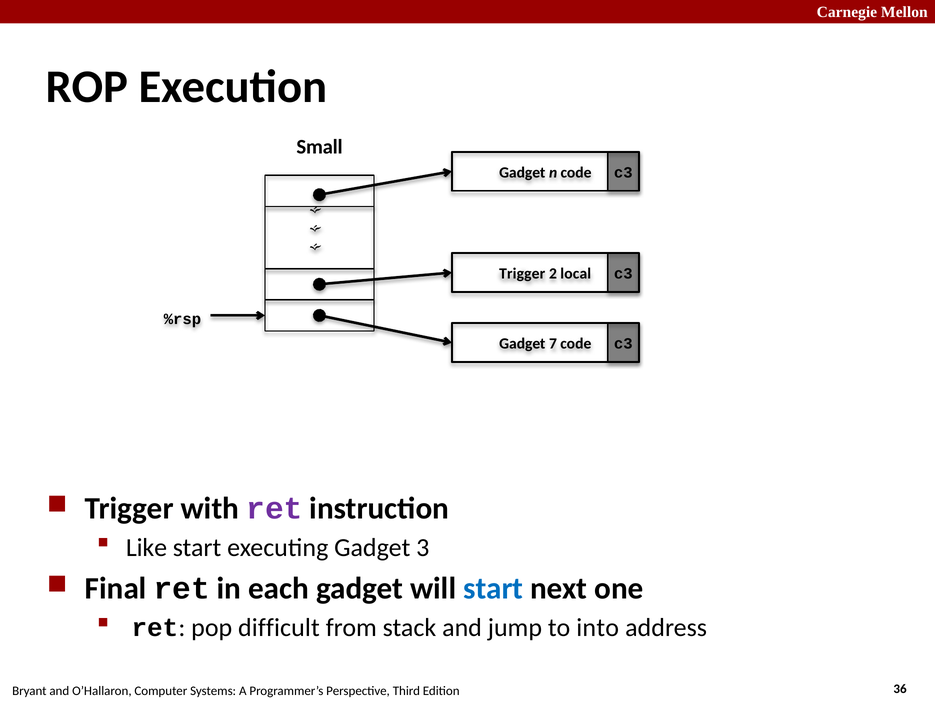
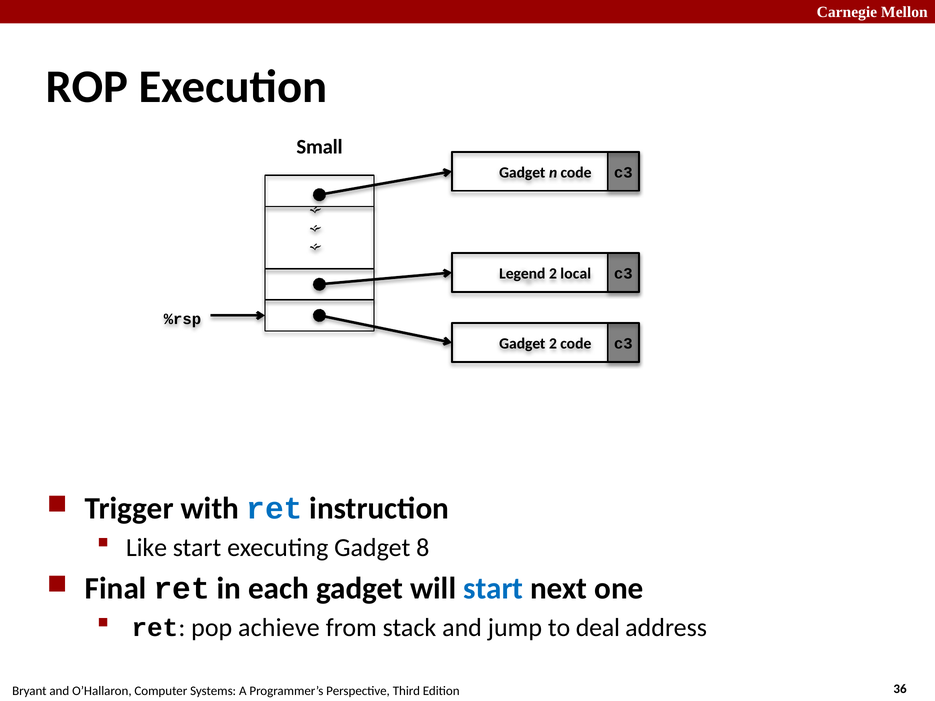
Trigger at (522, 274): Trigger -> Legend
Gadget 7: 7 -> 2
ret at (274, 509) colour: purple -> blue
3: 3 -> 8
difficult: difficult -> achieve
into: into -> deal
